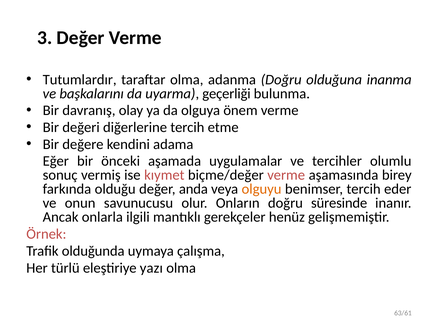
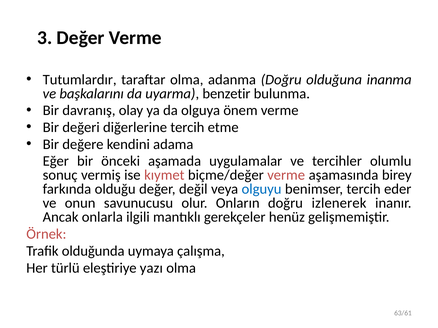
geçerliği: geçerliği -> benzetir
anda: anda -> değil
olguyu colour: orange -> blue
süresinde: süresinde -> izlenerek
